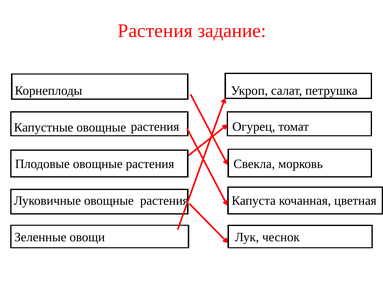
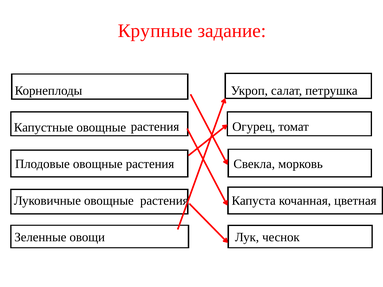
Растения at (155, 31): Растения -> Крупные
